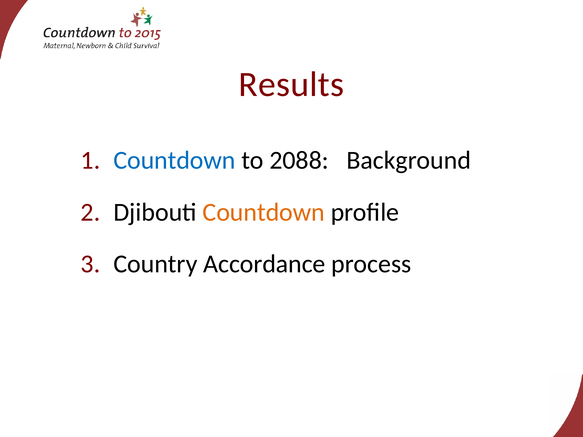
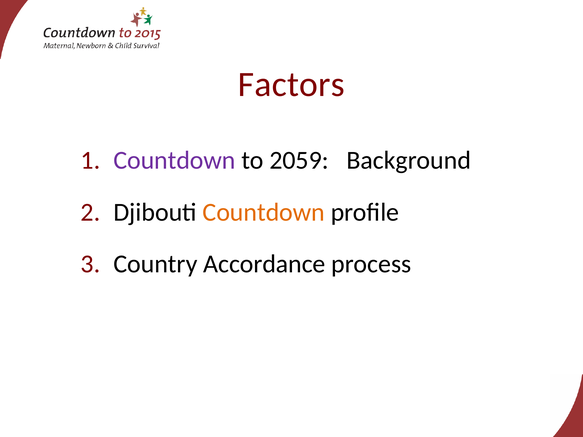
Results: Results -> Factors
Countdown at (174, 160) colour: blue -> purple
2088: 2088 -> 2059
